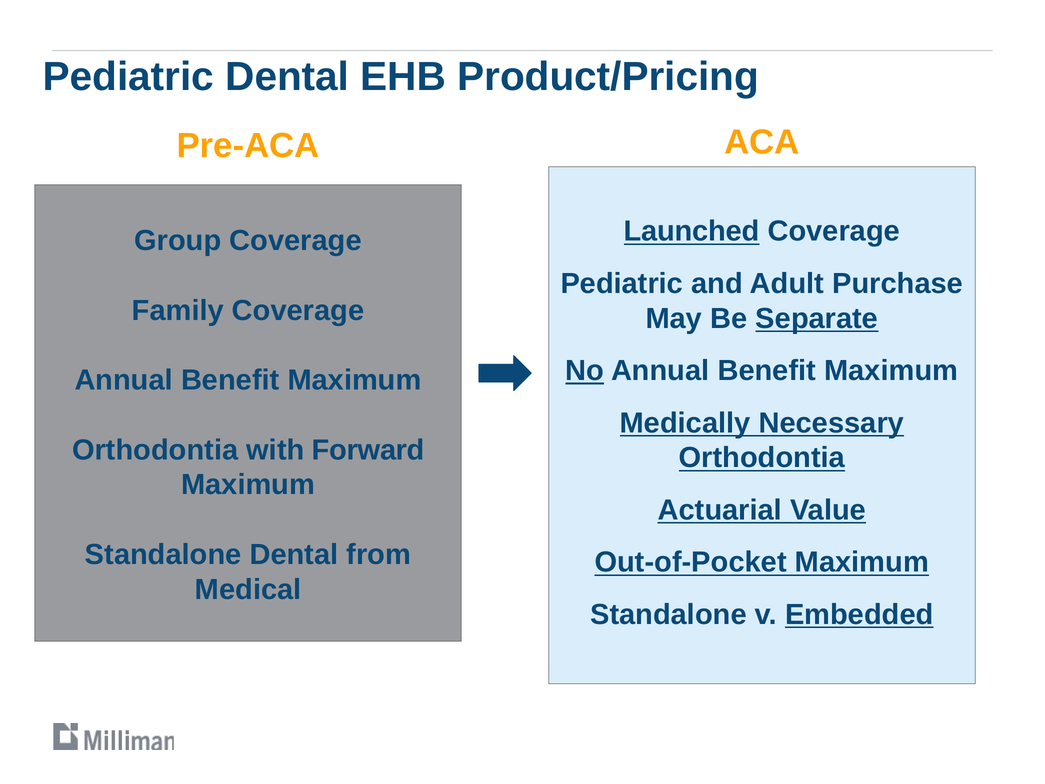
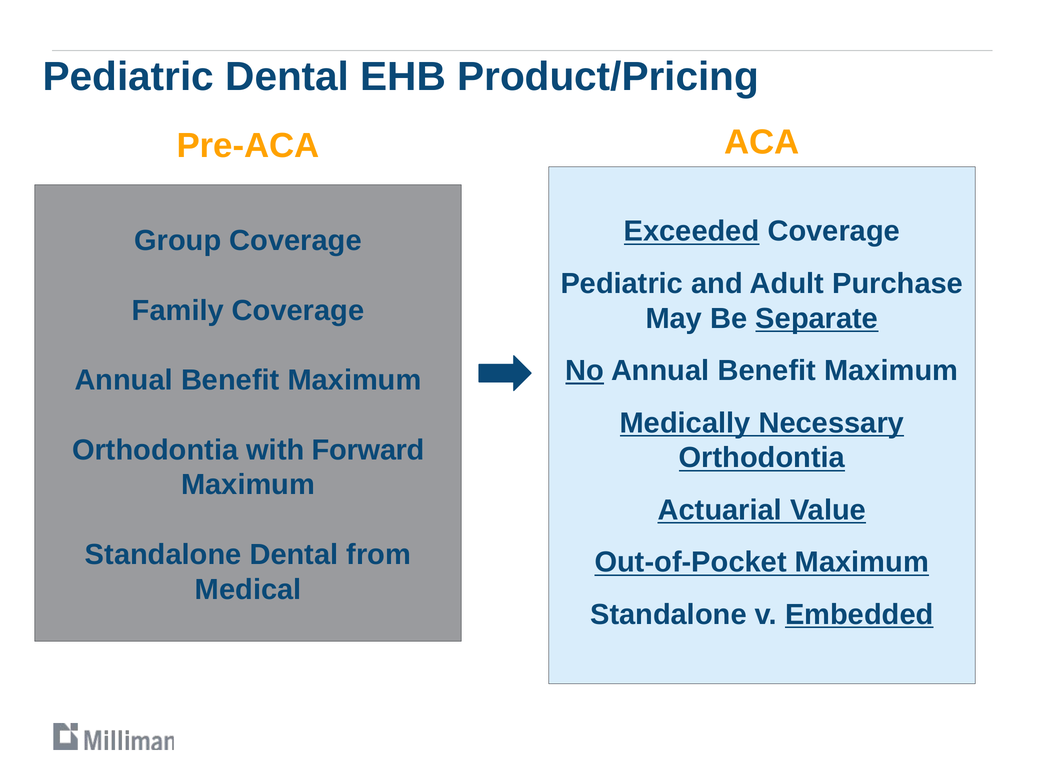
Launched: Launched -> Exceeded
